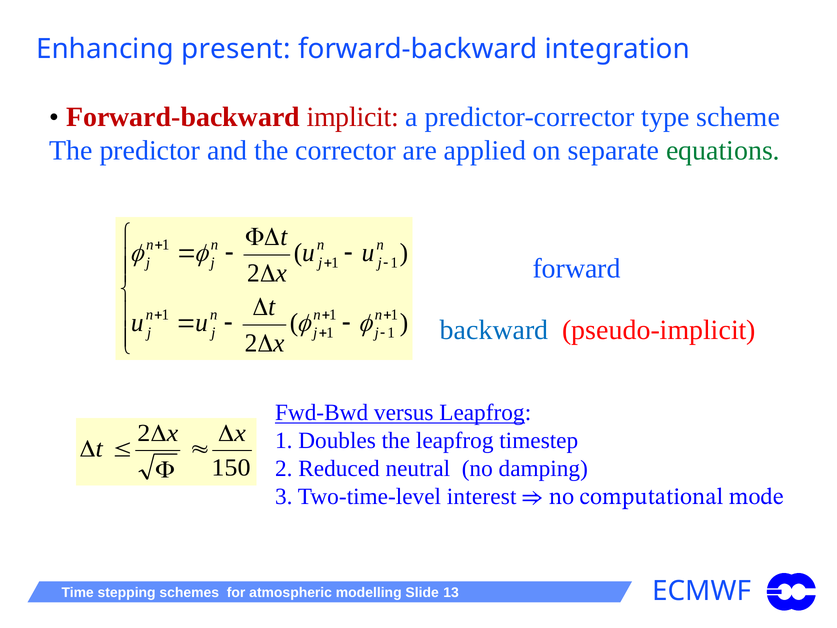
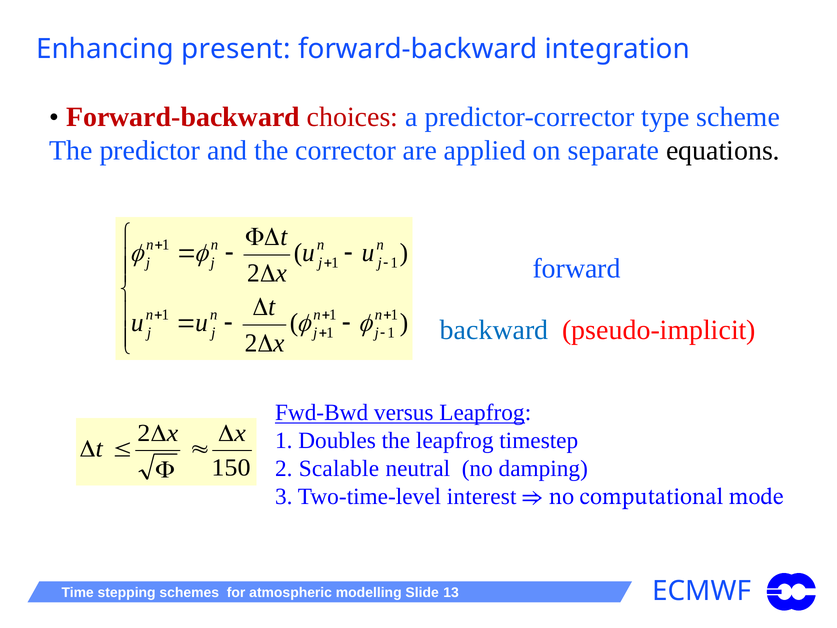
implicit: implicit -> choices
equations colour: green -> black
Reduced: Reduced -> Scalable
